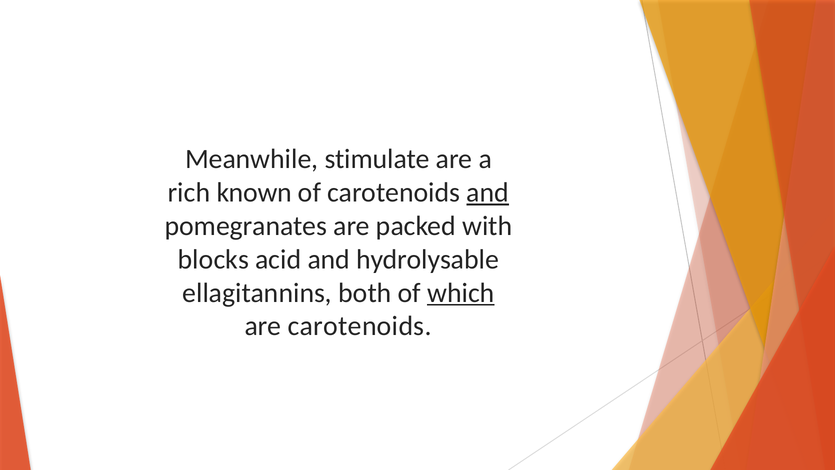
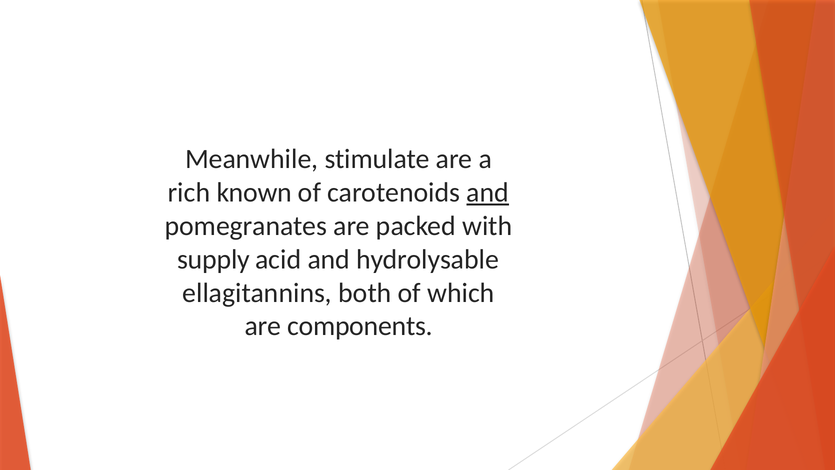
blocks: blocks -> supply
which underline: present -> none
are carotenoids: carotenoids -> components
